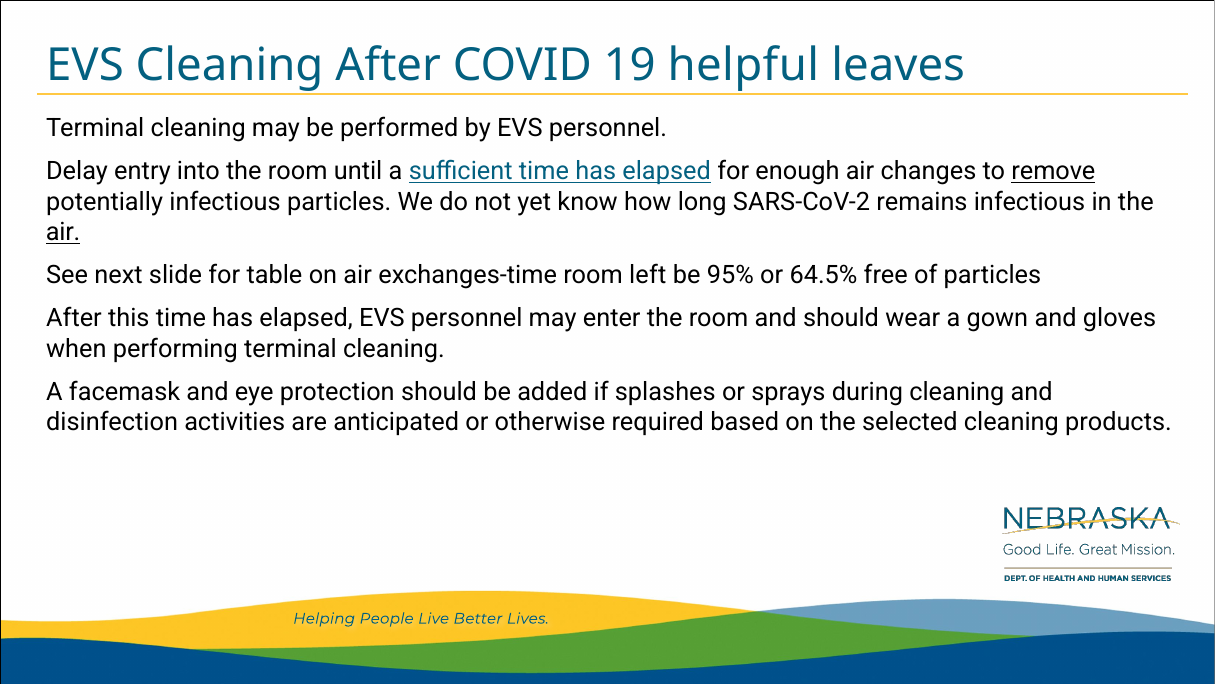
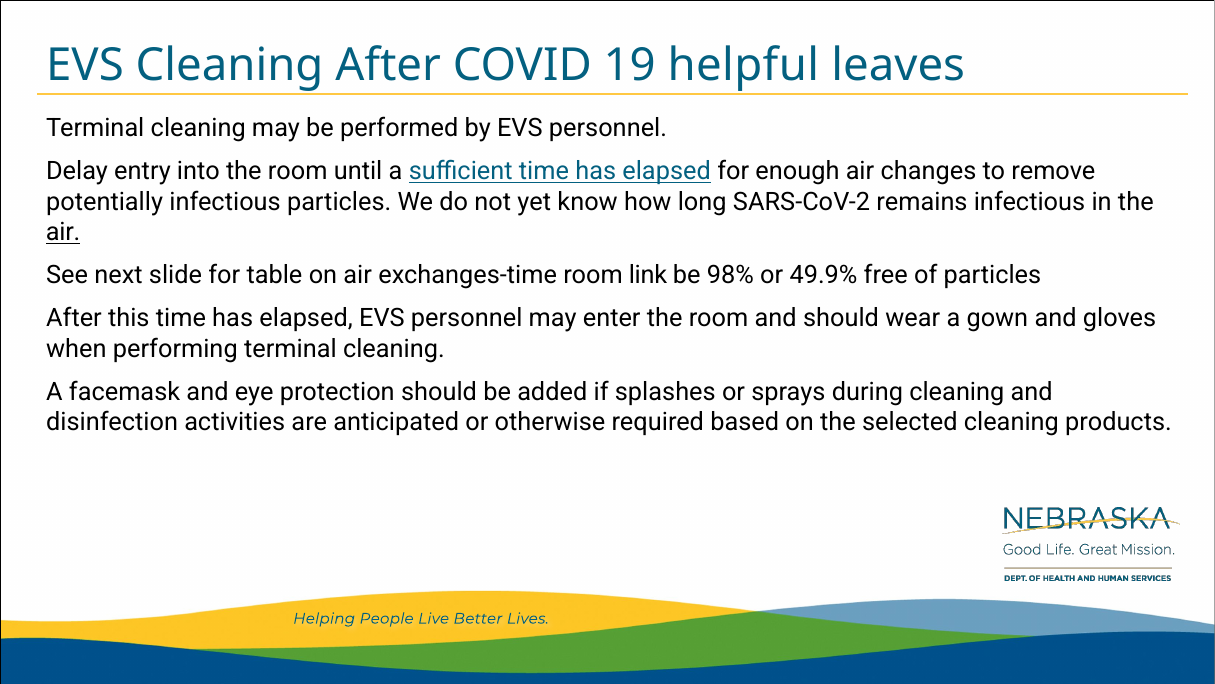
remove underline: present -> none
left: left -> link
95%: 95% -> 98%
64.5%: 64.5% -> 49.9%
